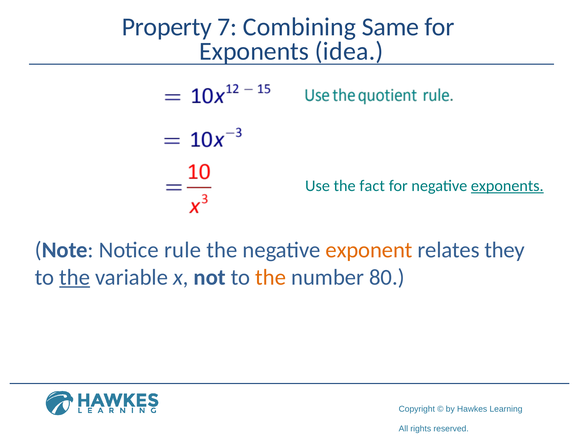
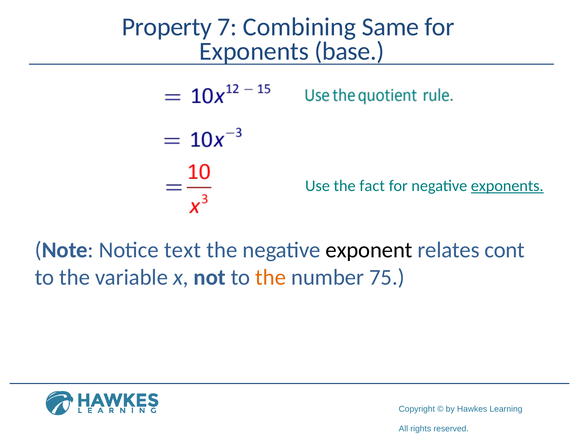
idea: idea -> base
rule: rule -> text
exponent colour: orange -> black
they: they -> cont
the at (75, 278) underline: present -> none
80: 80 -> 75
